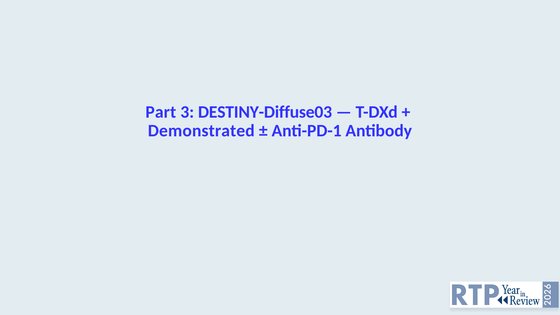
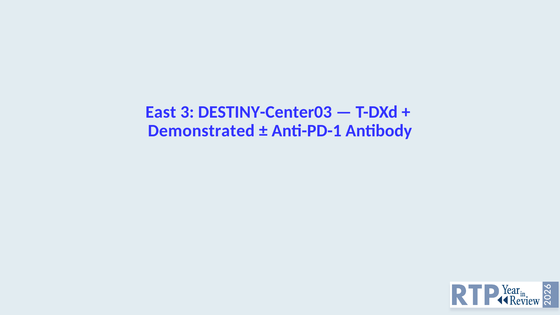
Part: Part -> East
DESTINY-Diffuse03: DESTINY-Diffuse03 -> DESTINY-Center03
